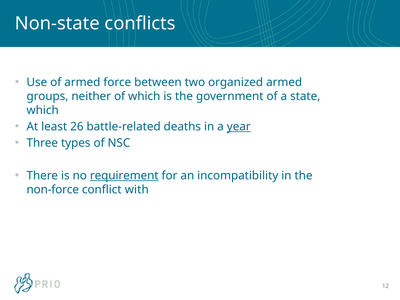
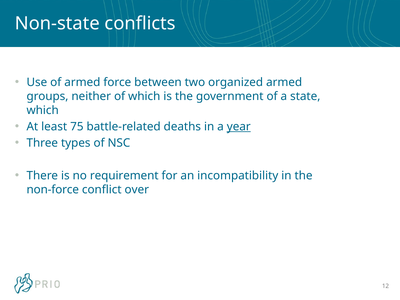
26: 26 -> 75
requirement underline: present -> none
with: with -> over
